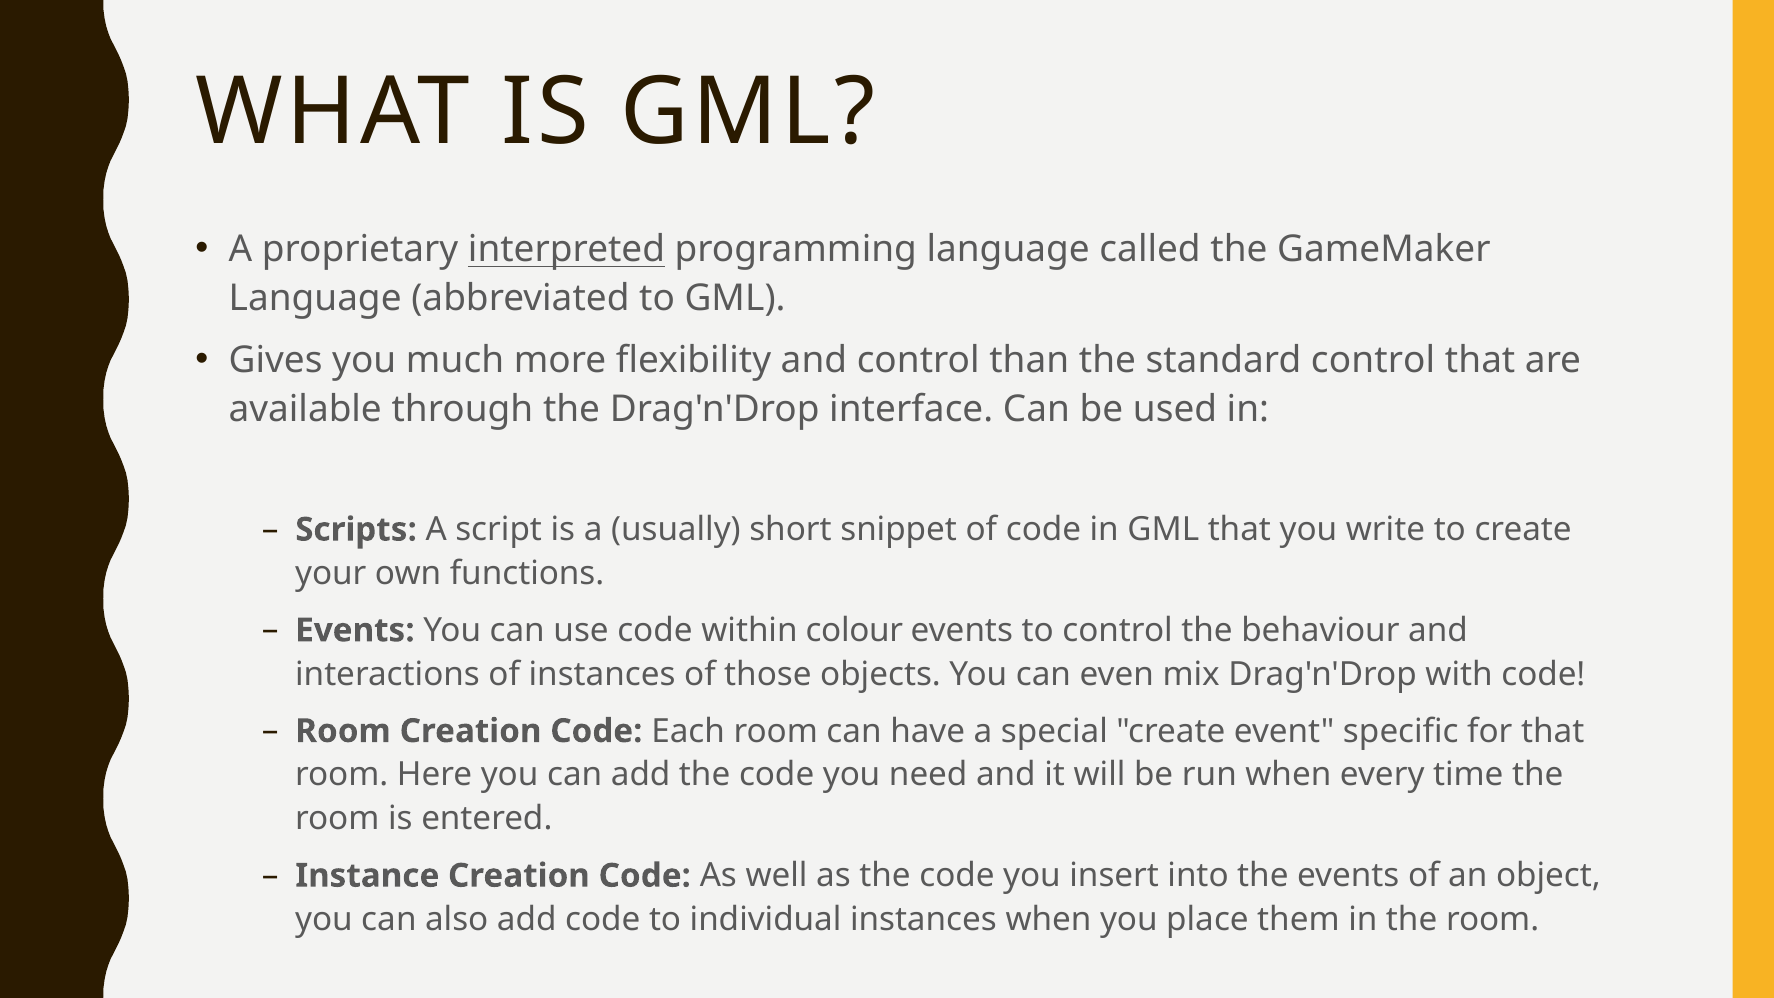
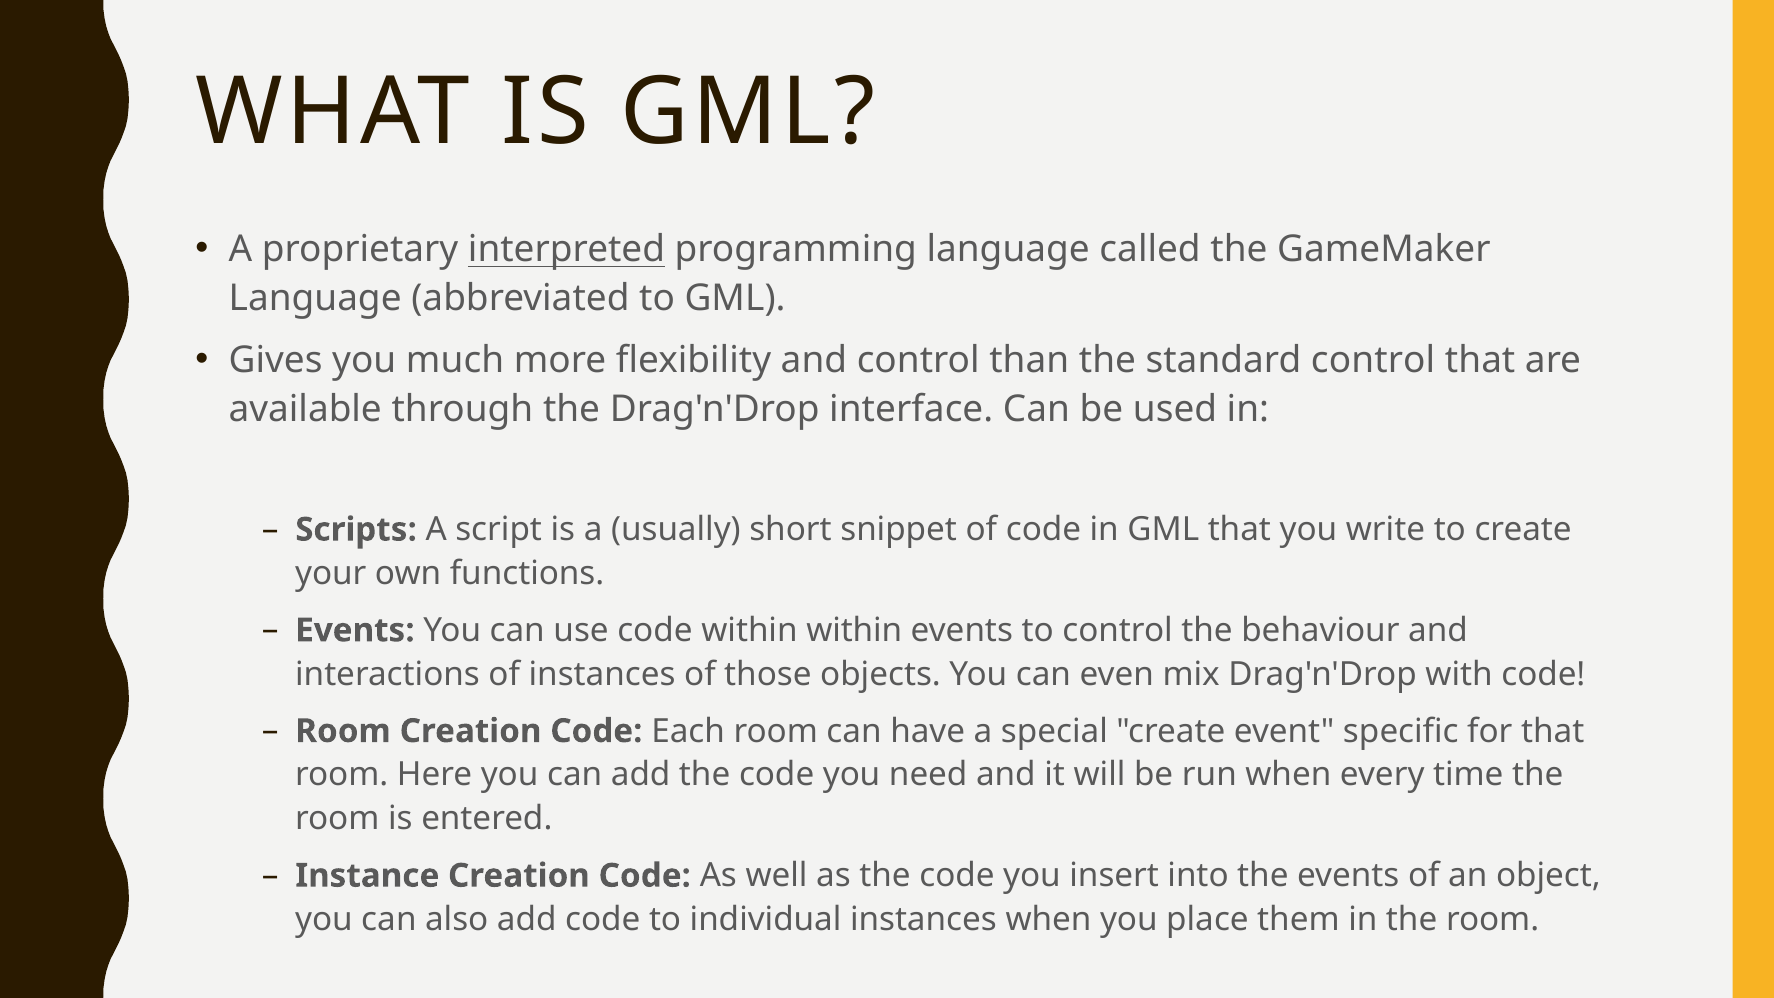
within colour: colour -> within
